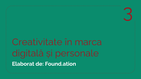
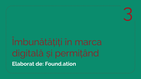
Creativitate: Creativitate -> Îmbunătățiți
personale: personale -> permițând
